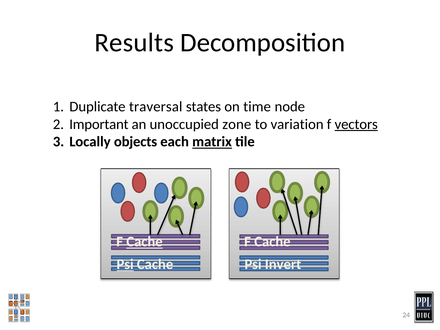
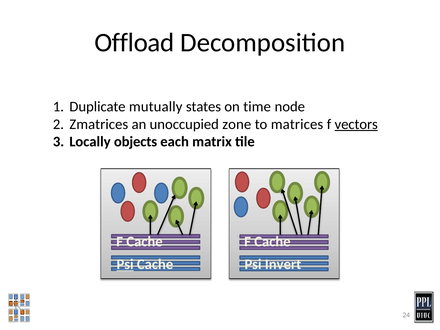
Results: Results -> Offload
traversal: traversal -> mutually
Important: Important -> Zmatrices
variation: variation -> matrices
matrix underline: present -> none
Cache at (145, 242) underline: present -> none
